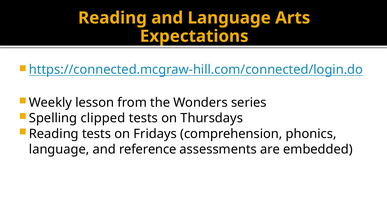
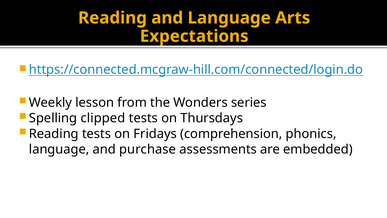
reference: reference -> purchase
